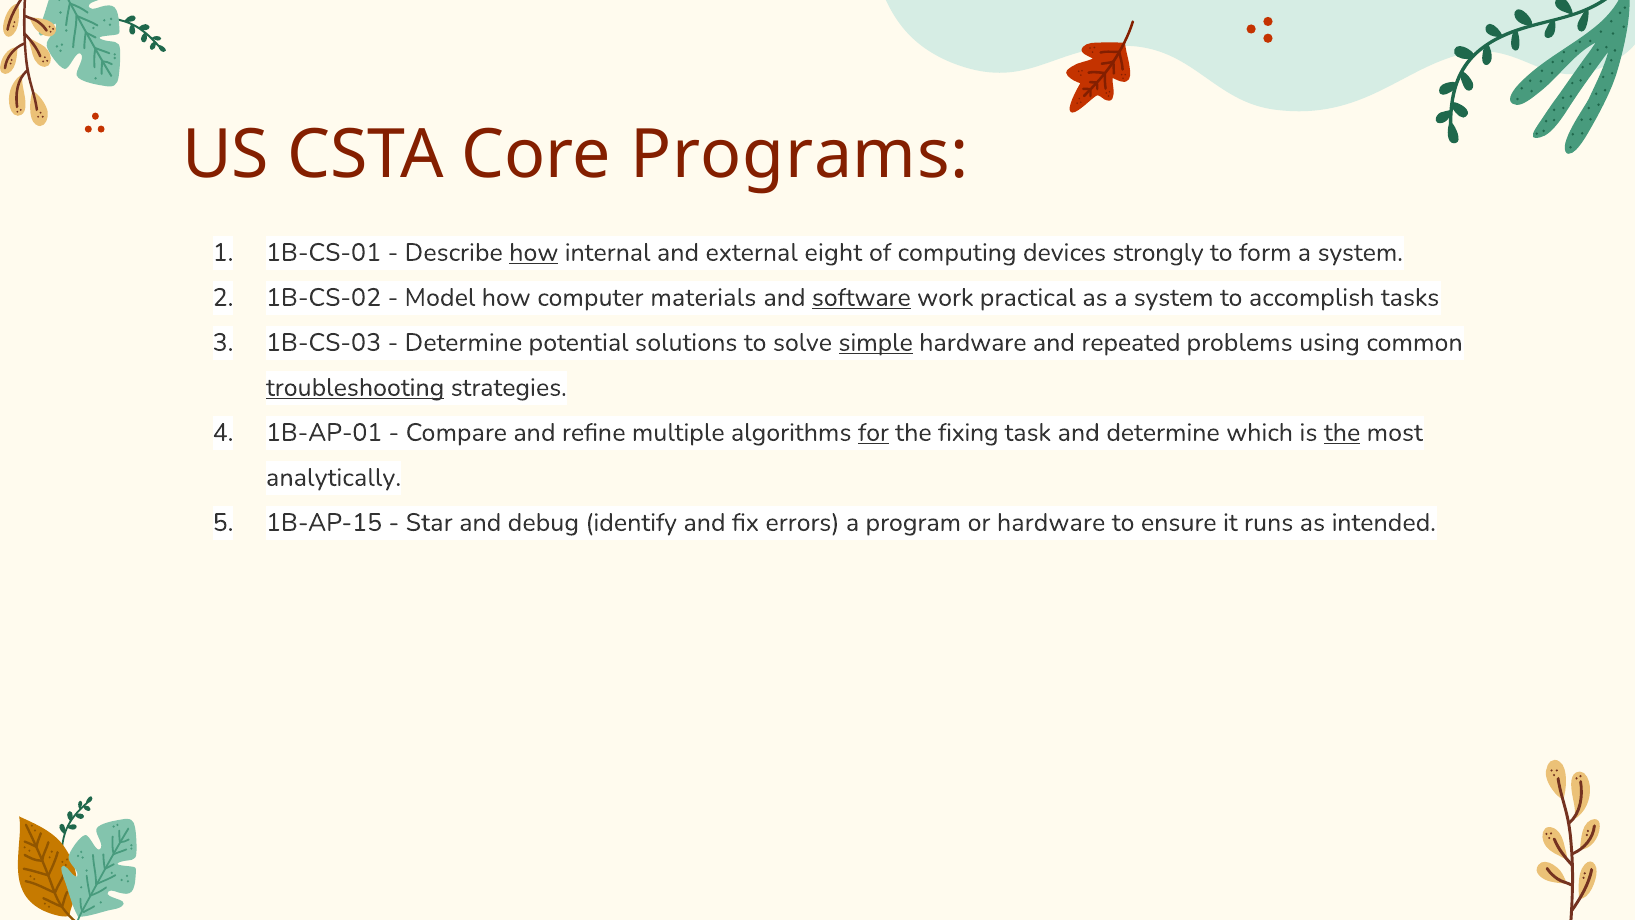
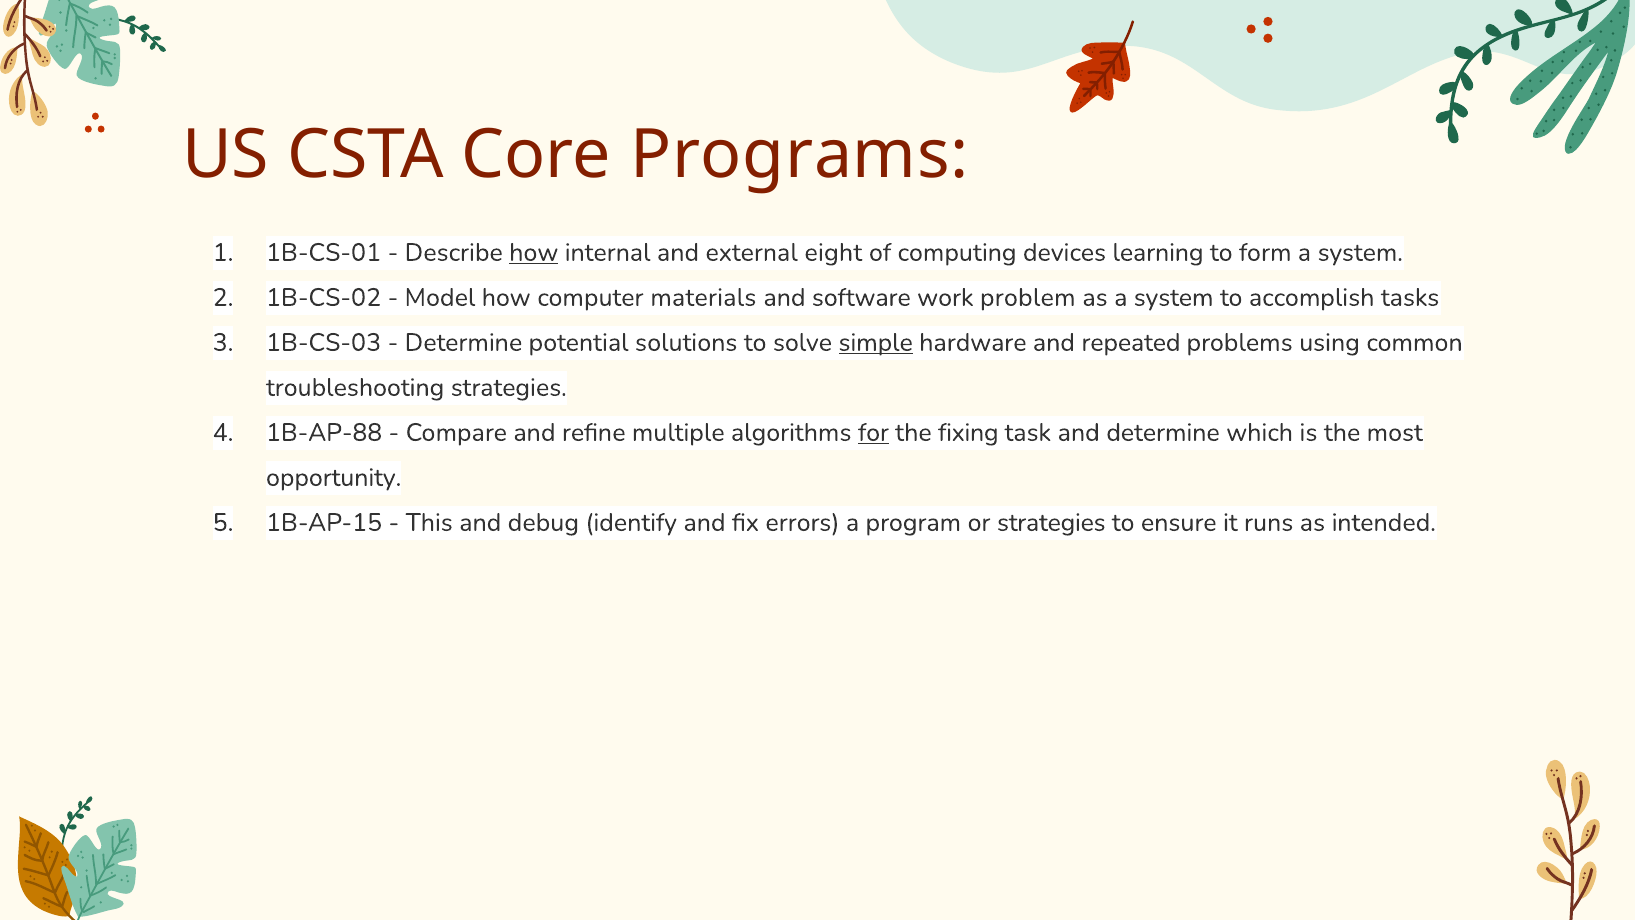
strongly: strongly -> learning
software underline: present -> none
practical: practical -> problem
troubleshooting underline: present -> none
1B-AP-01: 1B-AP-01 -> 1B-AP-88
the at (1342, 432) underline: present -> none
analytically: analytically -> opportunity
Star: Star -> This
or hardware: hardware -> strategies
